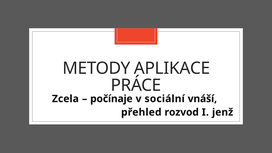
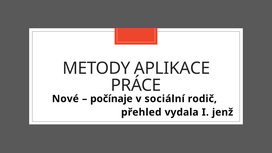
Zcela: Zcela -> Nové
vnáší: vnáší -> rodič
rozvod: rozvod -> vydala
